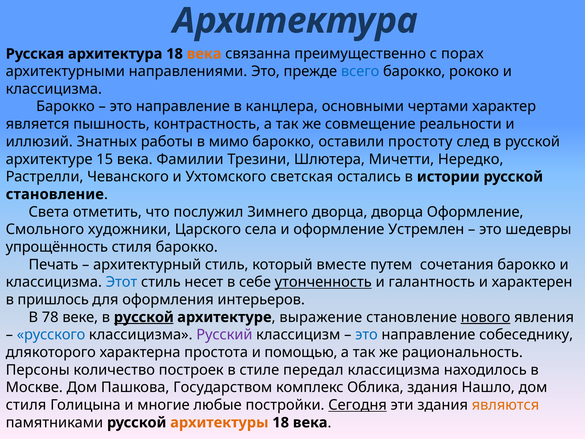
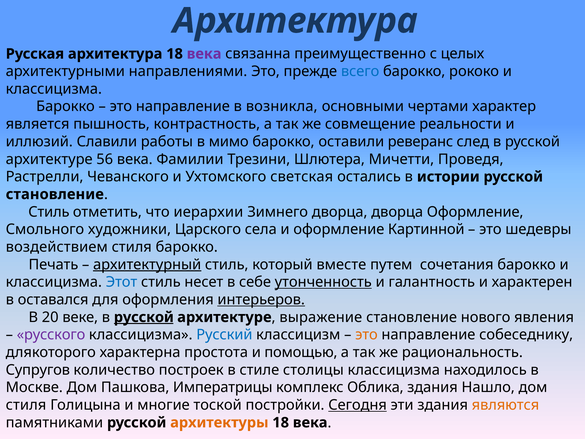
века at (204, 54) colour: orange -> purple
порах: порах -> целых
канцлера: канцлера -> возникла
Знатных: Знатных -> Славили
простоту: простоту -> реверанс
15: 15 -> 56
Нередко: Нередко -> Проведя
Света at (49, 212): Света -> Стиль
послужил: послужил -> иерархии
Устремлен: Устремлен -> Картинной
упрощённость: упрощённость -> воздействием
архитектурный underline: none -> present
пришлось: пришлось -> оставался
интерьеров underline: none -> present
78: 78 -> 20
нового underline: present -> none
русского colour: blue -> purple
Русский colour: purple -> blue
это at (367, 335) colour: blue -> orange
Персоны: Персоны -> Супругов
передал: передал -> столицы
Государством: Государством -> Императрицы
любые: любые -> тоской
